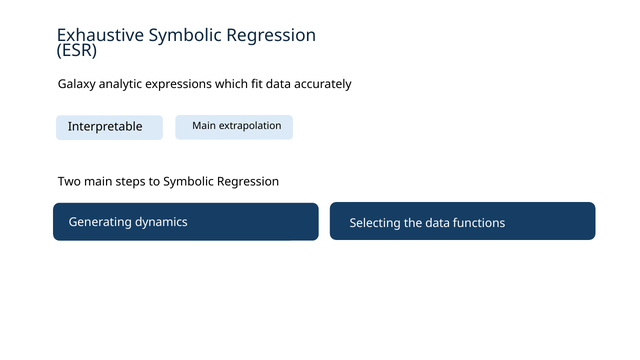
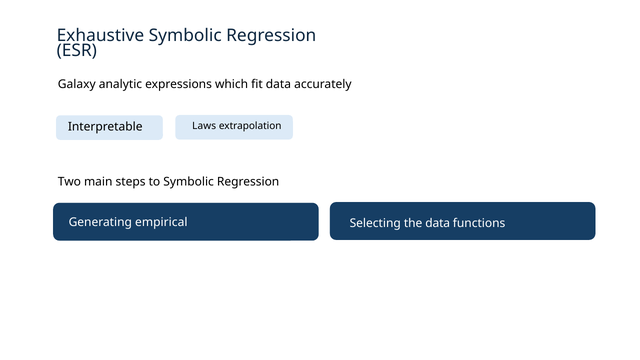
Main at (204, 126): Main -> Laws
dynamics: dynamics -> empirical
